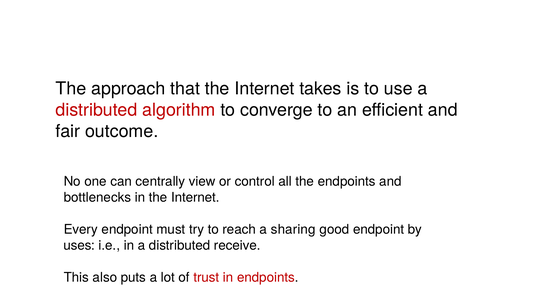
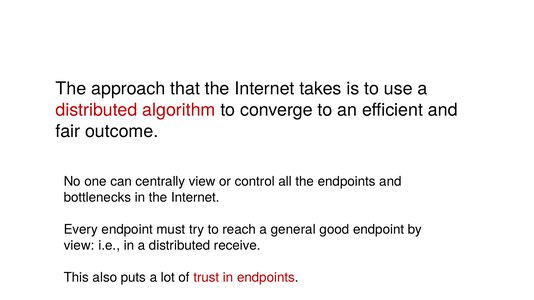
sharing: sharing -> general
uses at (79, 246): uses -> view
